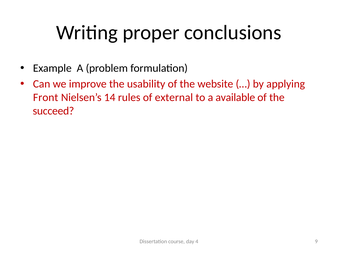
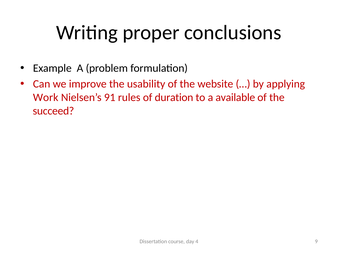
Front: Front -> Work
14: 14 -> 91
external: external -> duration
